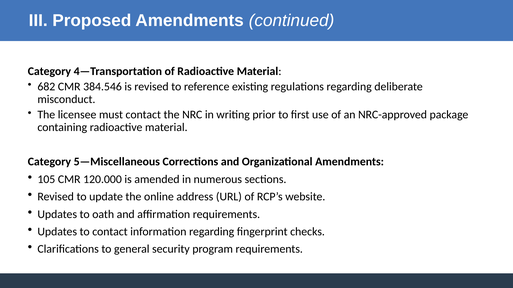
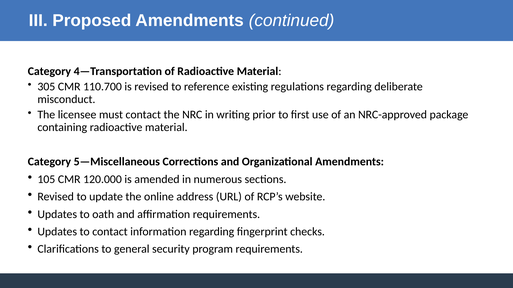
682: 682 -> 305
384.546: 384.546 -> 110.700
